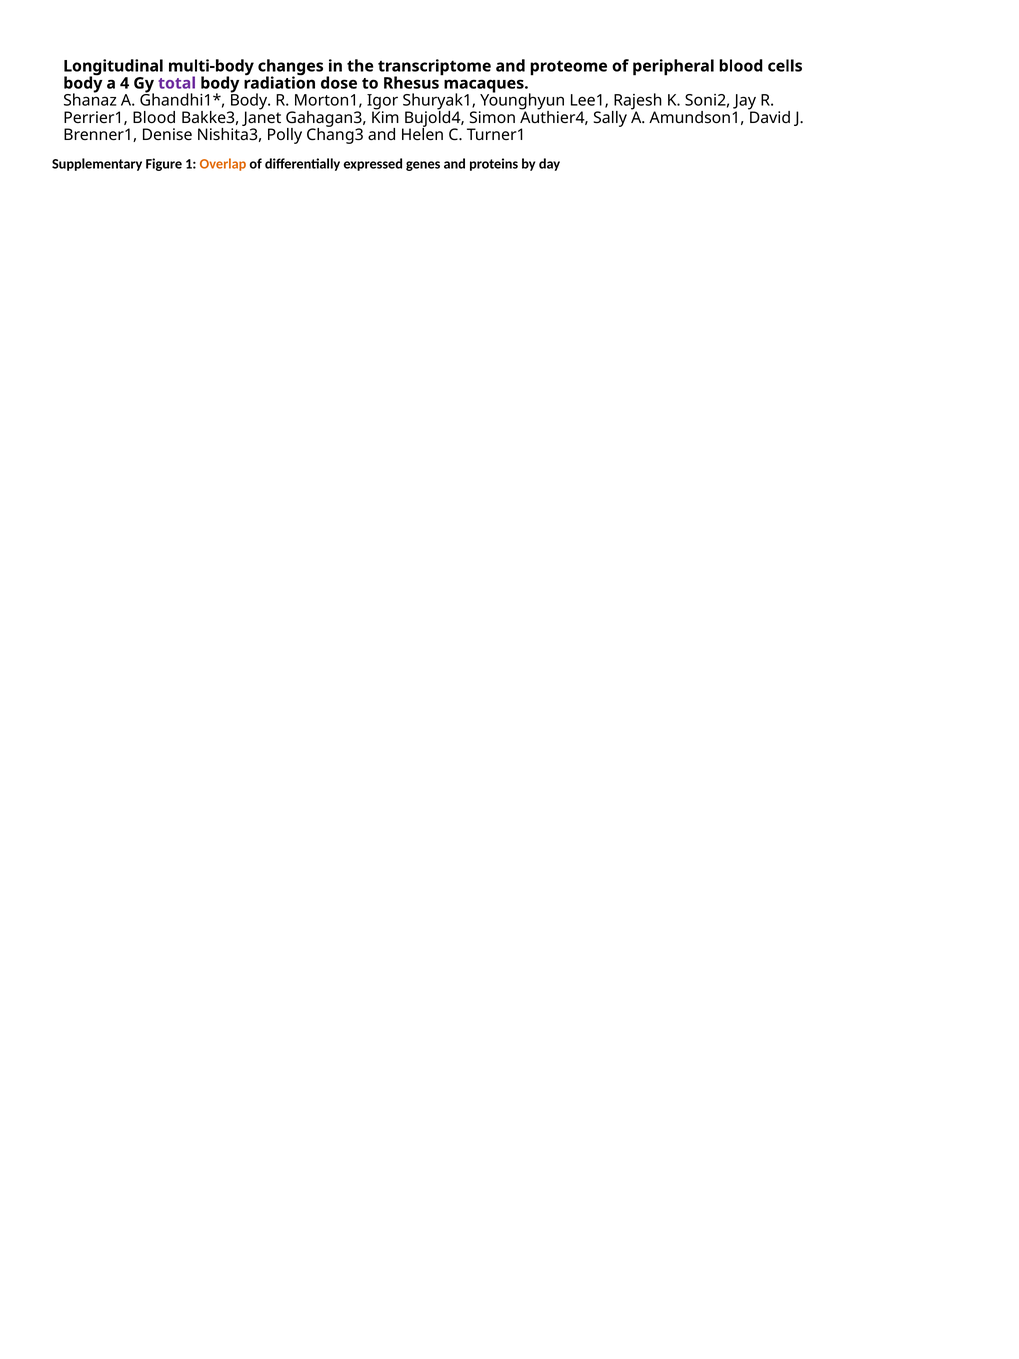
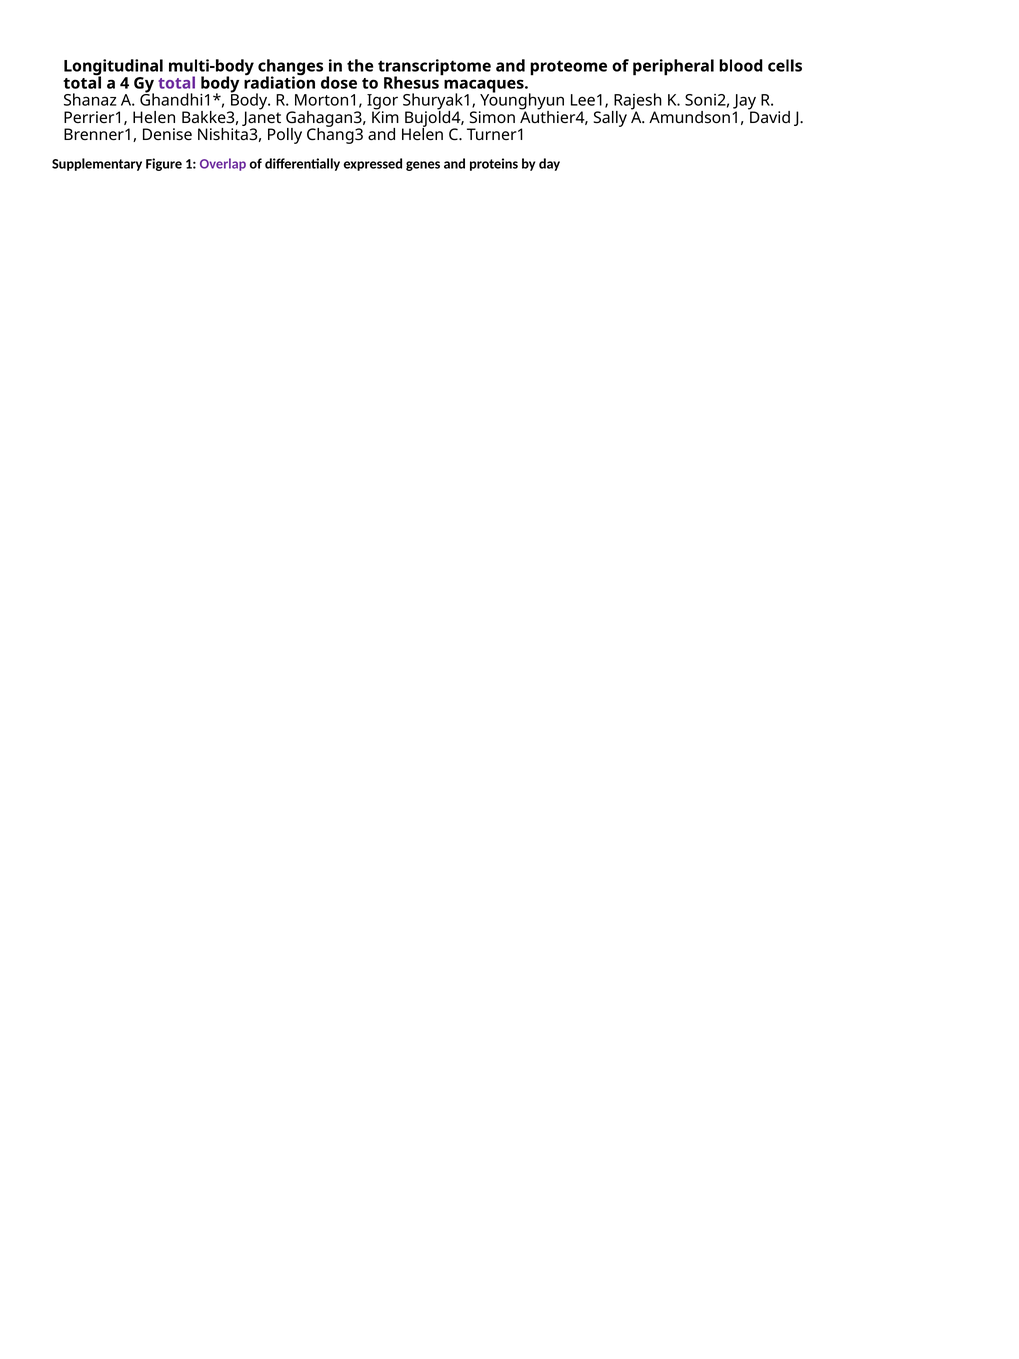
body at (83, 83): body -> total
Perrier1 Blood: Blood -> Helen
Overlap colour: orange -> purple
